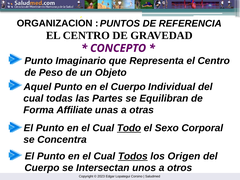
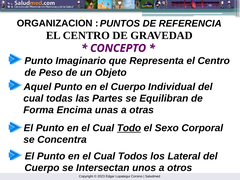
Affiliate: Affiliate -> Encima
Todos underline: present -> none
Origen: Origen -> Lateral
